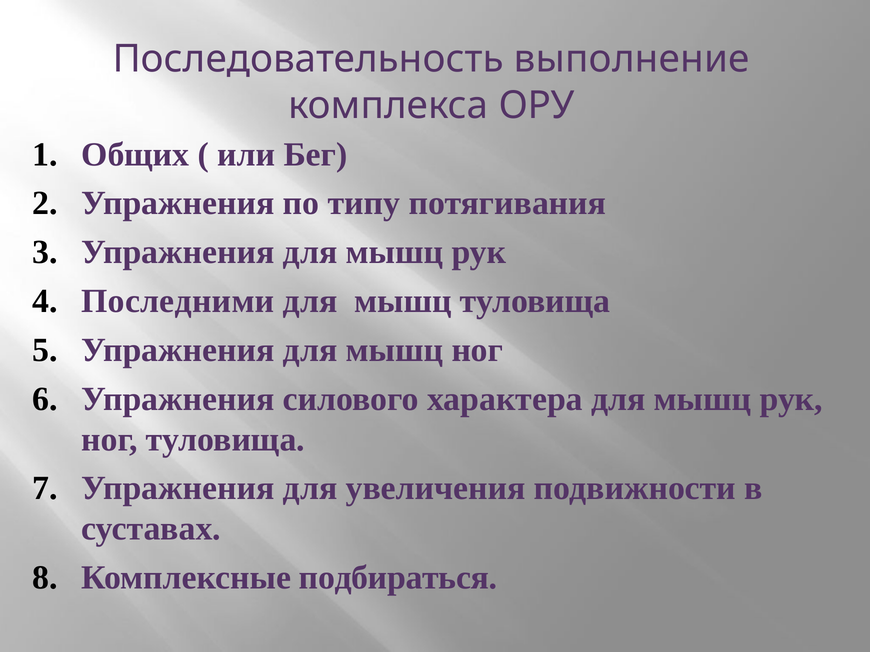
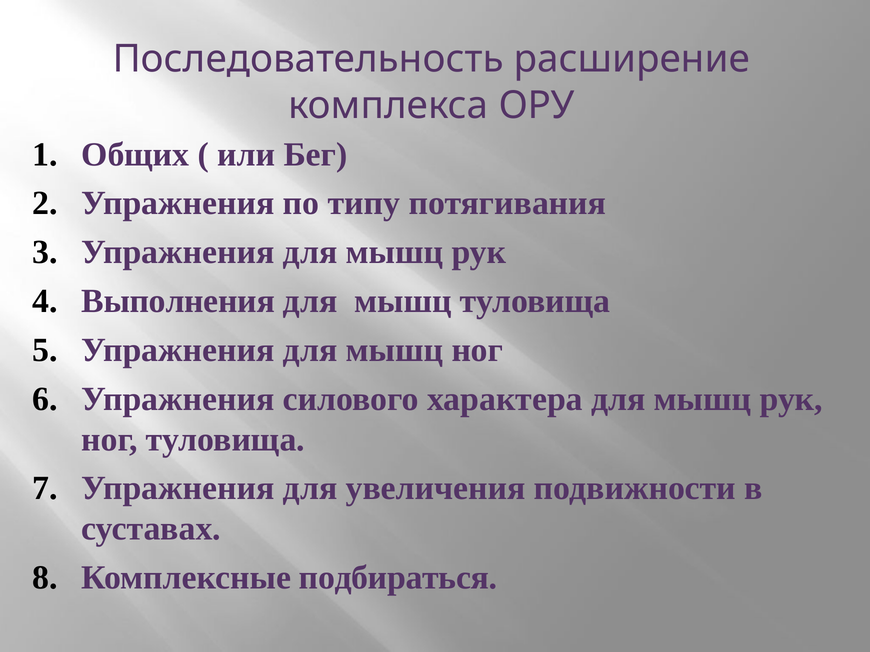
выполнение: выполнение -> расширение
Последними: Последними -> Выполнения
